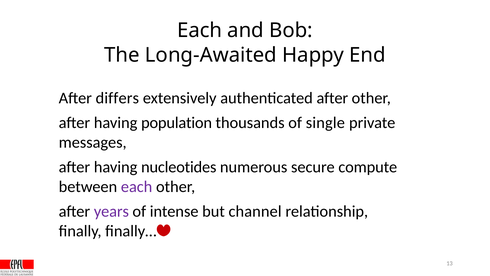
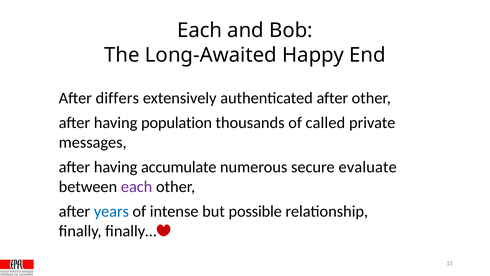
single: single -> called
nucleotides: nucleotides -> accumulate
compute: compute -> evaluate
years colour: purple -> blue
channel: channel -> possible
